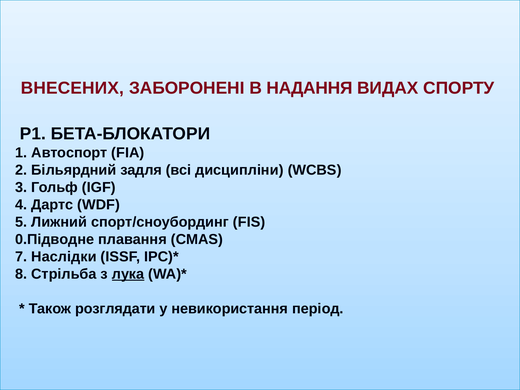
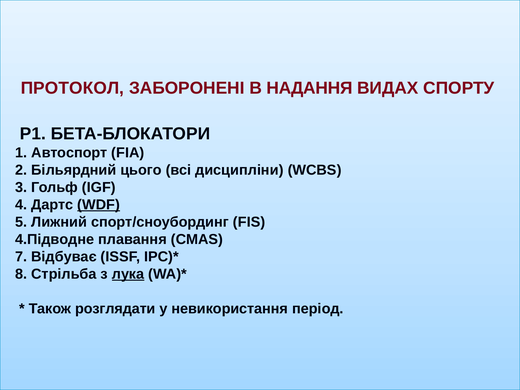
ВНЕСЕНИХ: ВНЕСЕНИХ -> ПРОТОКОЛ
задля: задля -> цього
WDF underline: none -> present
0.Підводне: 0.Підводне -> 4.Підводне
Наслідки: Наслідки -> Відбуває
